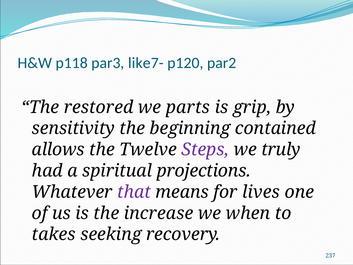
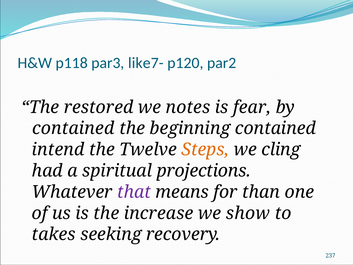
parts: parts -> notes
grip: grip -> fear
sensitivity at (73, 128): sensitivity -> contained
allows: allows -> intend
Steps colour: purple -> orange
truly: truly -> cling
lives: lives -> than
when: when -> show
